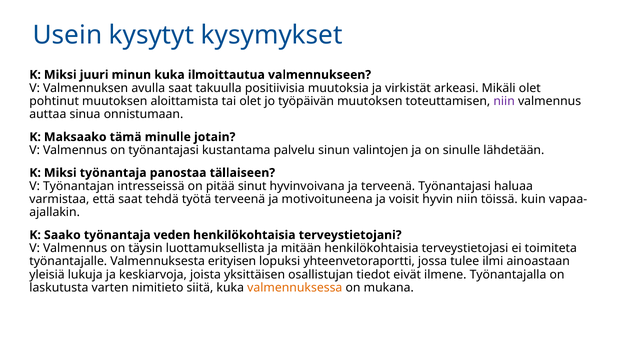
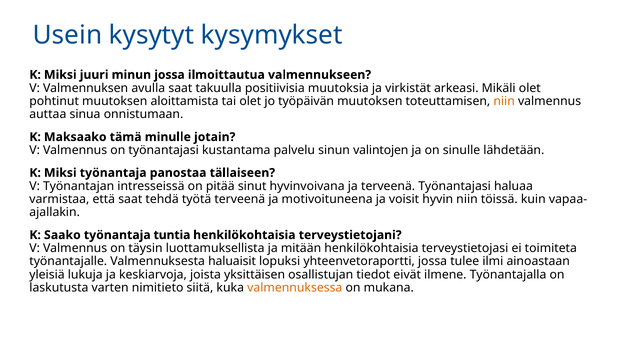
minun kuka: kuka -> jossa
niin at (504, 101) colour: purple -> orange
veden: veden -> tuntia
erityisen: erityisen -> haluaisit
